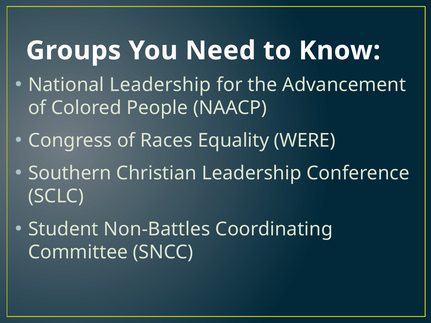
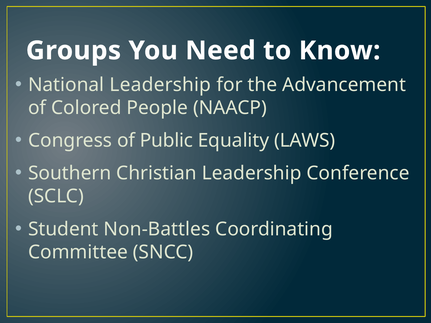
Races: Races -> Public
WERE: WERE -> LAWS
